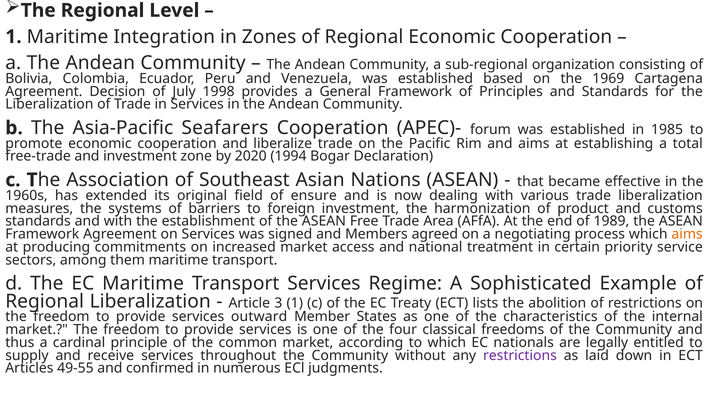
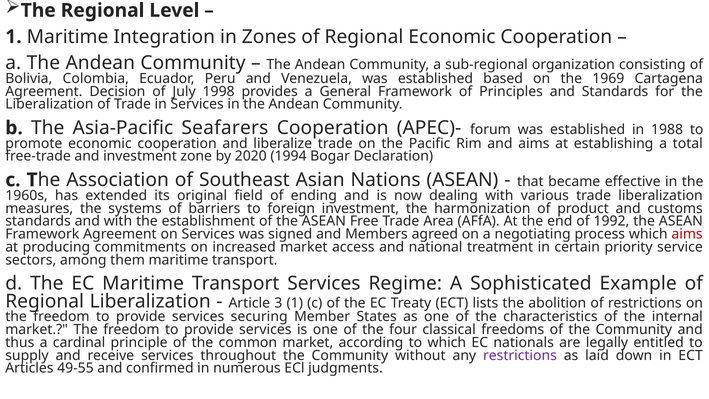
1985: 1985 -> 1988
ensure: ensure -> ending
1989: 1989 -> 1992
aims at (687, 234) colour: orange -> red
outward: outward -> securing
